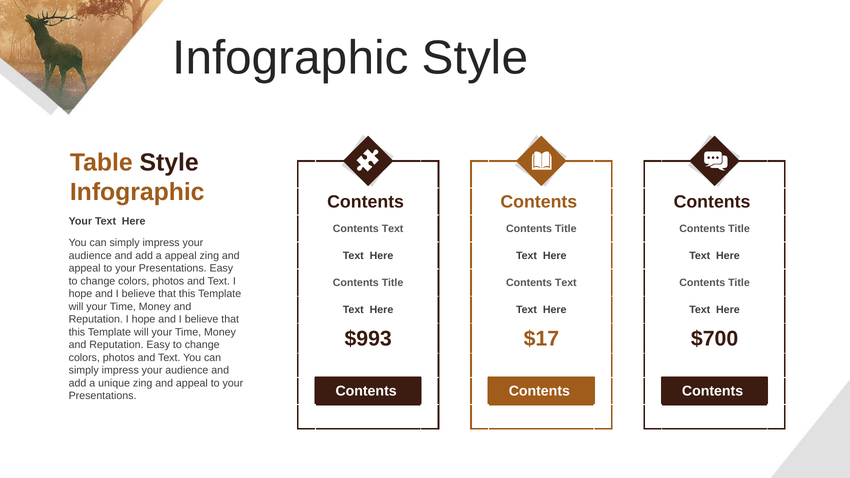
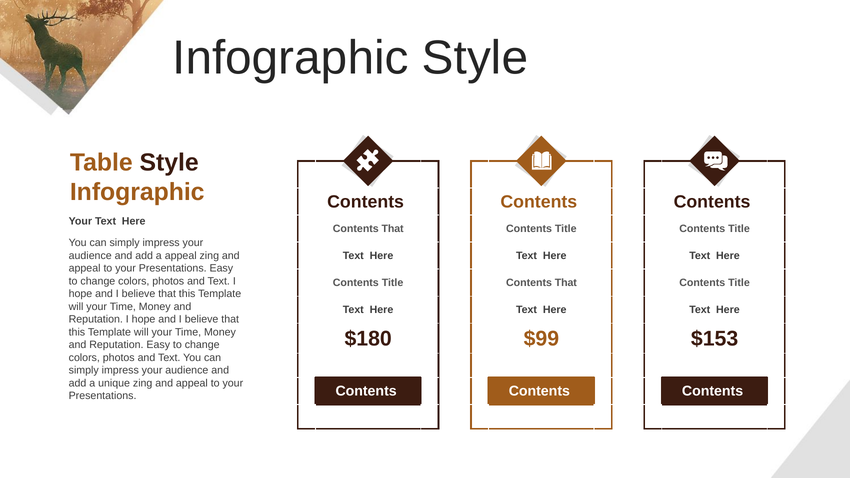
Text at (393, 229): Text -> That
Text at (566, 283): Text -> That
$993: $993 -> $180
$17: $17 -> $99
$700: $700 -> $153
